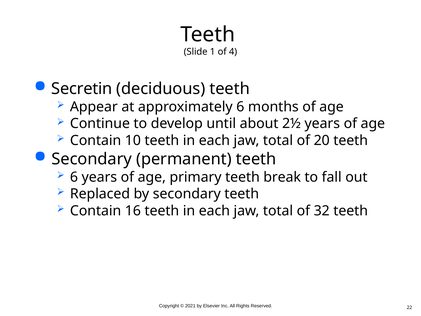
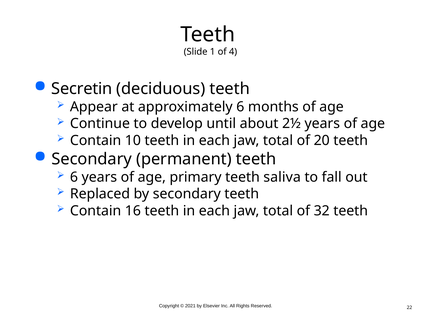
break: break -> saliva
